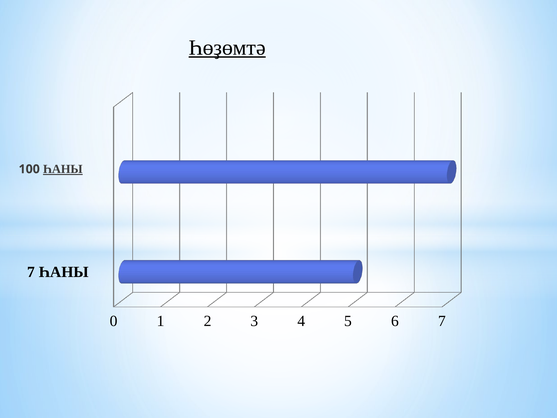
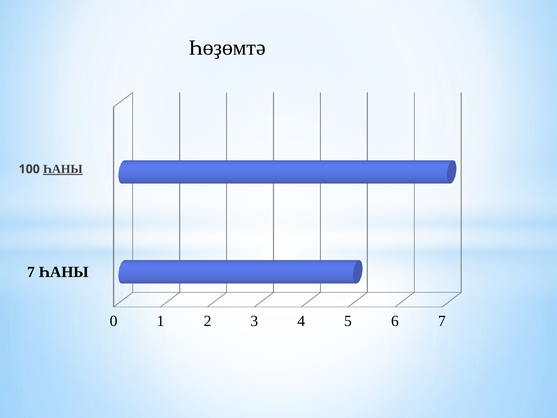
Һөҙөмтә underline: present -> none
